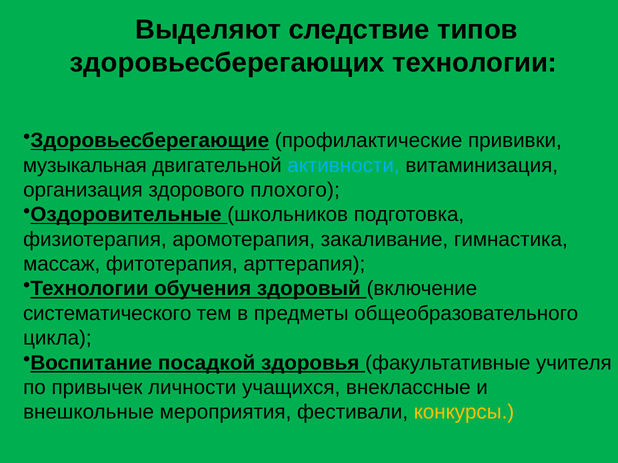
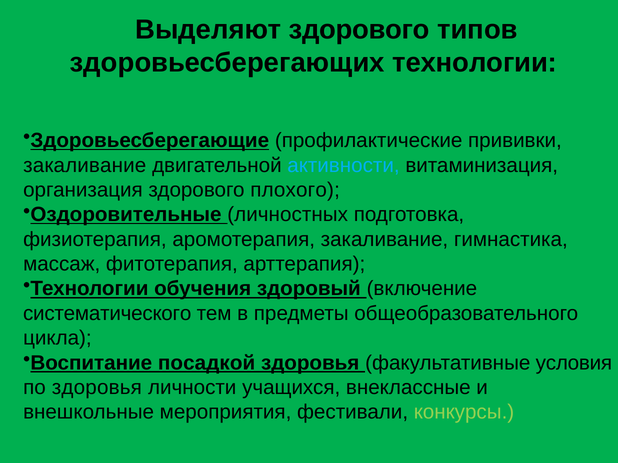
Выделяют следствие: следствие -> здорового
музыкальная at (85, 165): музыкальная -> закаливание
школьников: школьников -> личностных
учителя: учителя -> условия
по привычек: привычек -> здоровья
конкурсы colour: yellow -> light green
